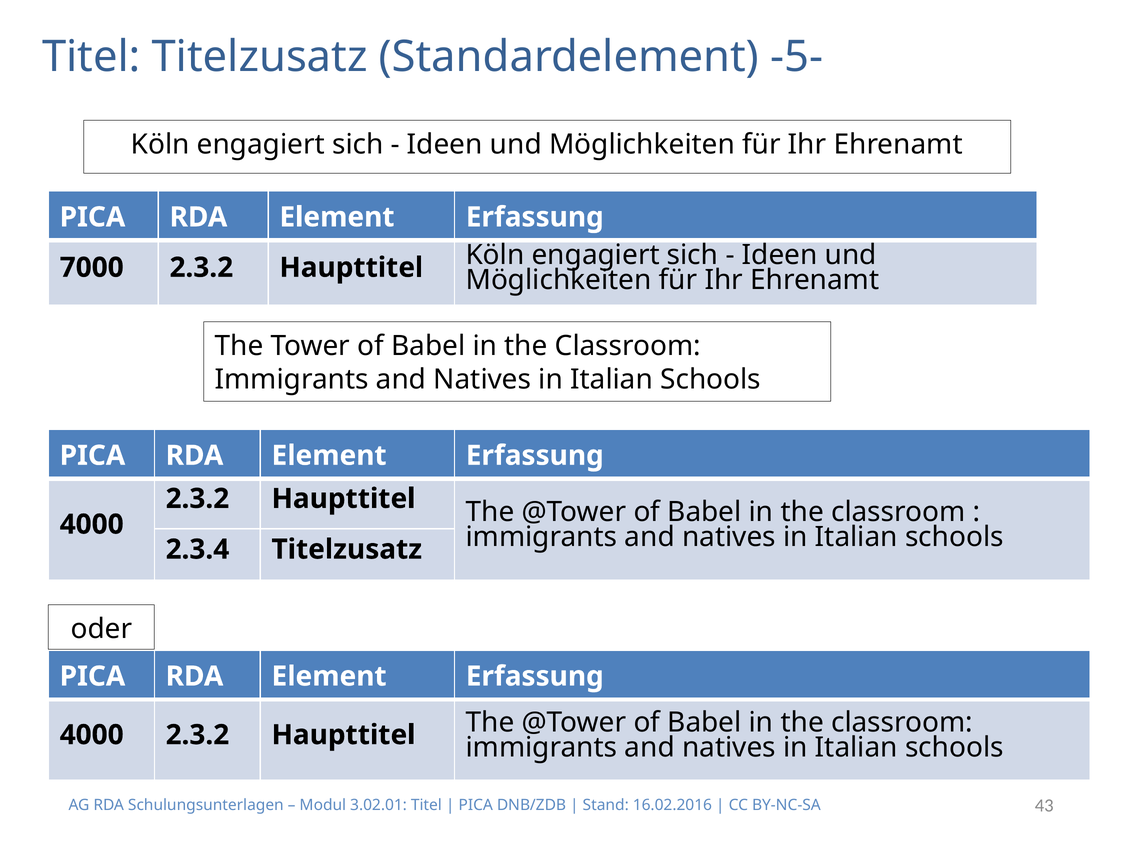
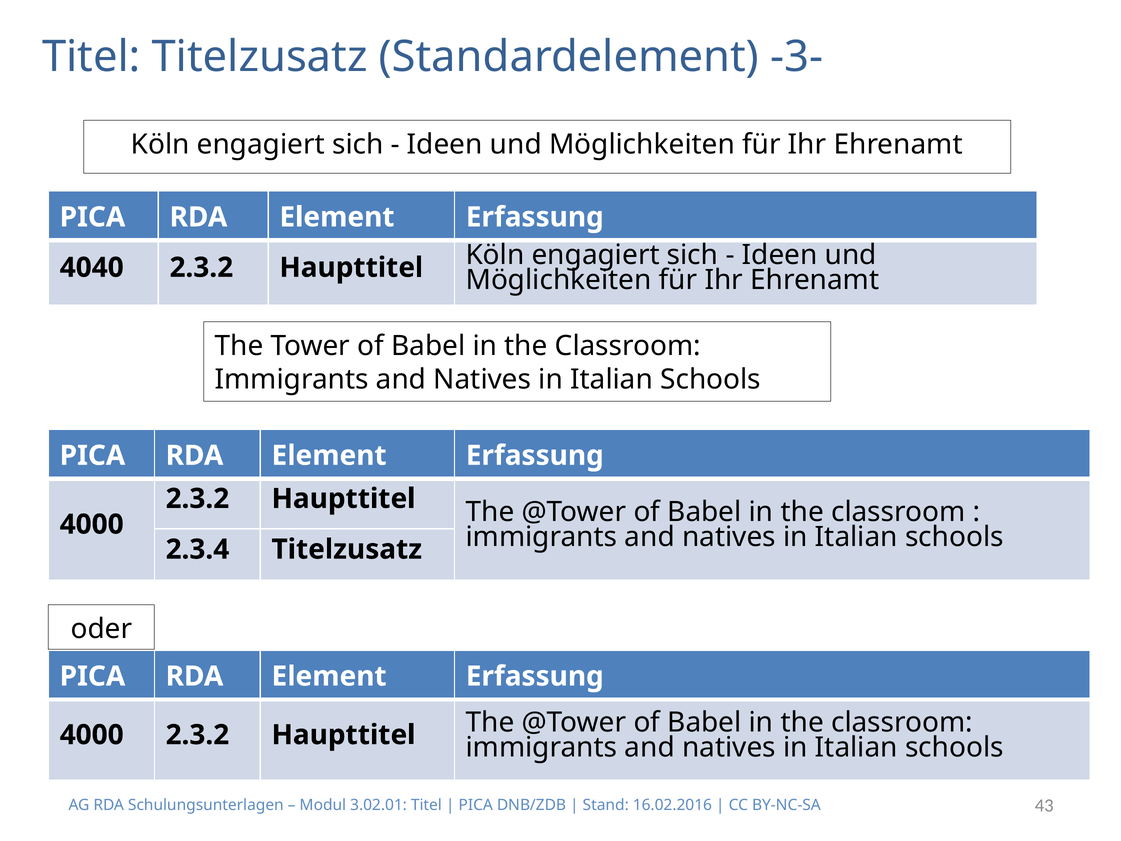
-5-: -5- -> -3-
7000: 7000 -> 4040
